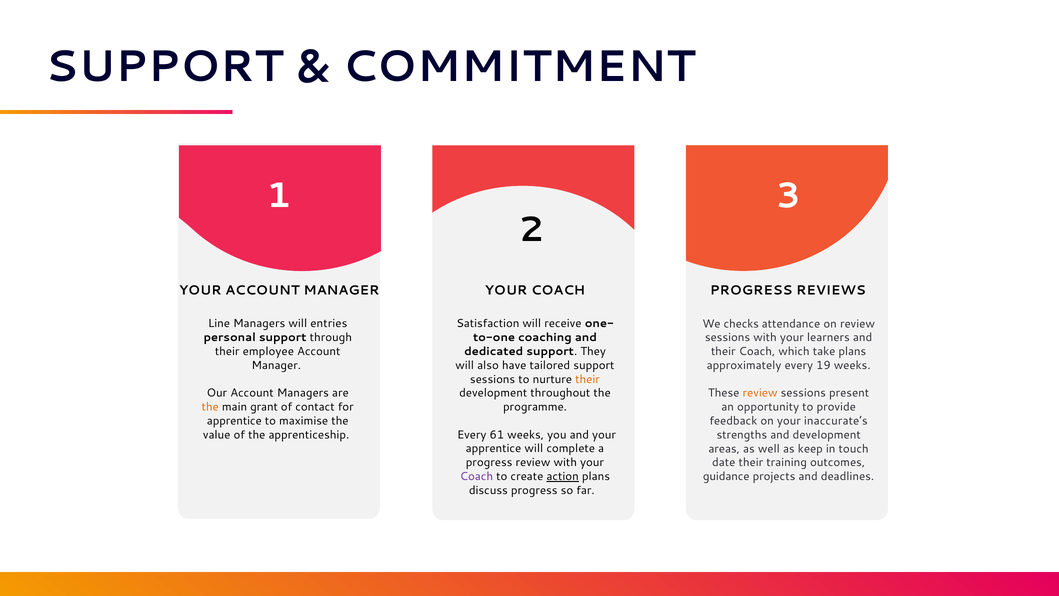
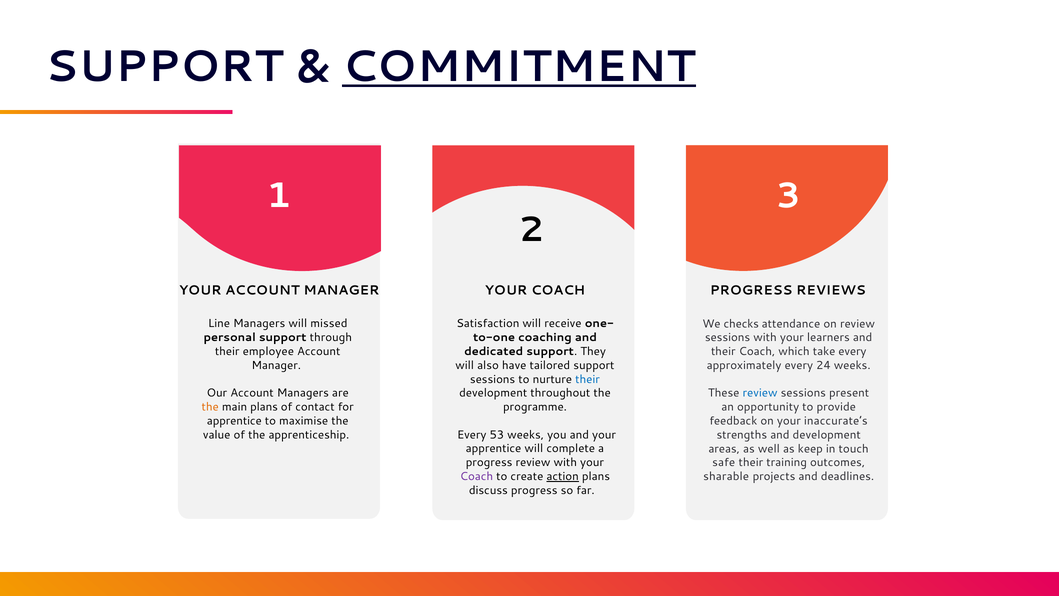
COMMITMENT underline: none -> present
entries: entries -> missed
take plans: plans -> every
19: 19 -> 24
their at (588, 379) colour: orange -> blue
review at (760, 393) colour: orange -> blue
main grant: grant -> plans
61: 61 -> 53
date: date -> safe
guidance: guidance -> sharable
